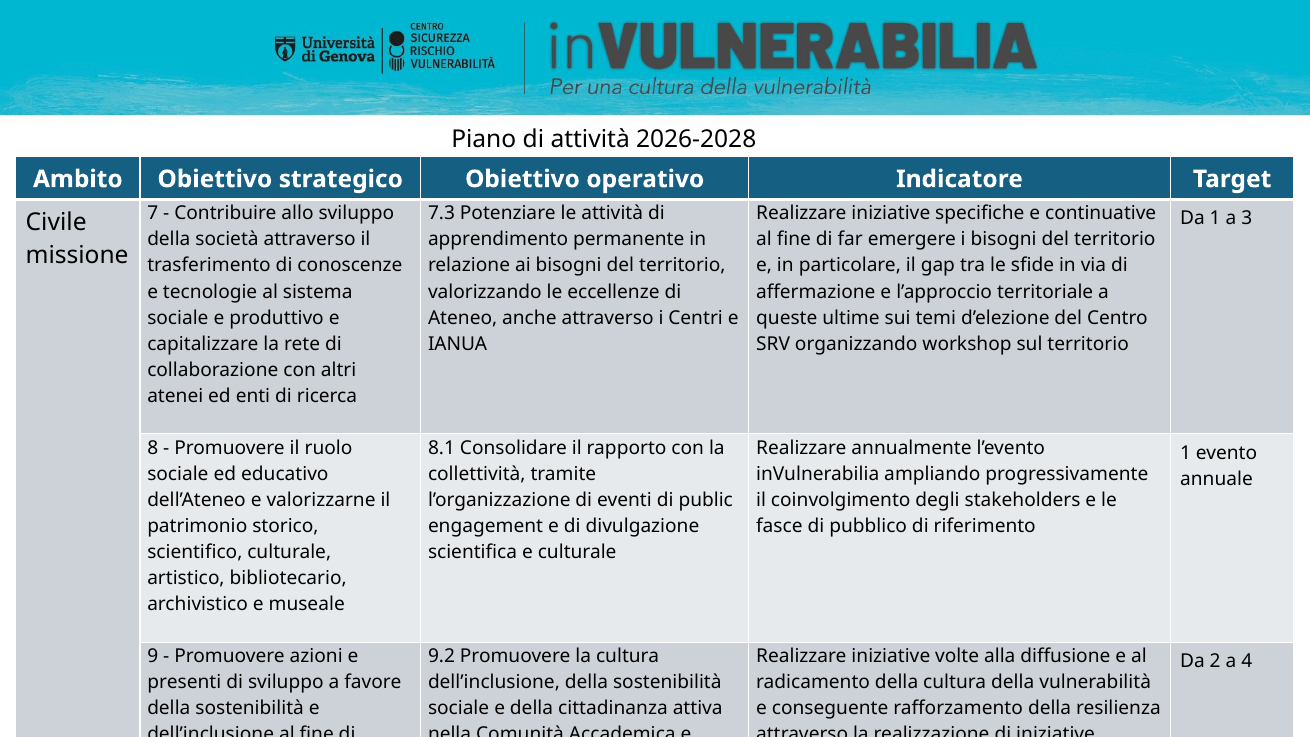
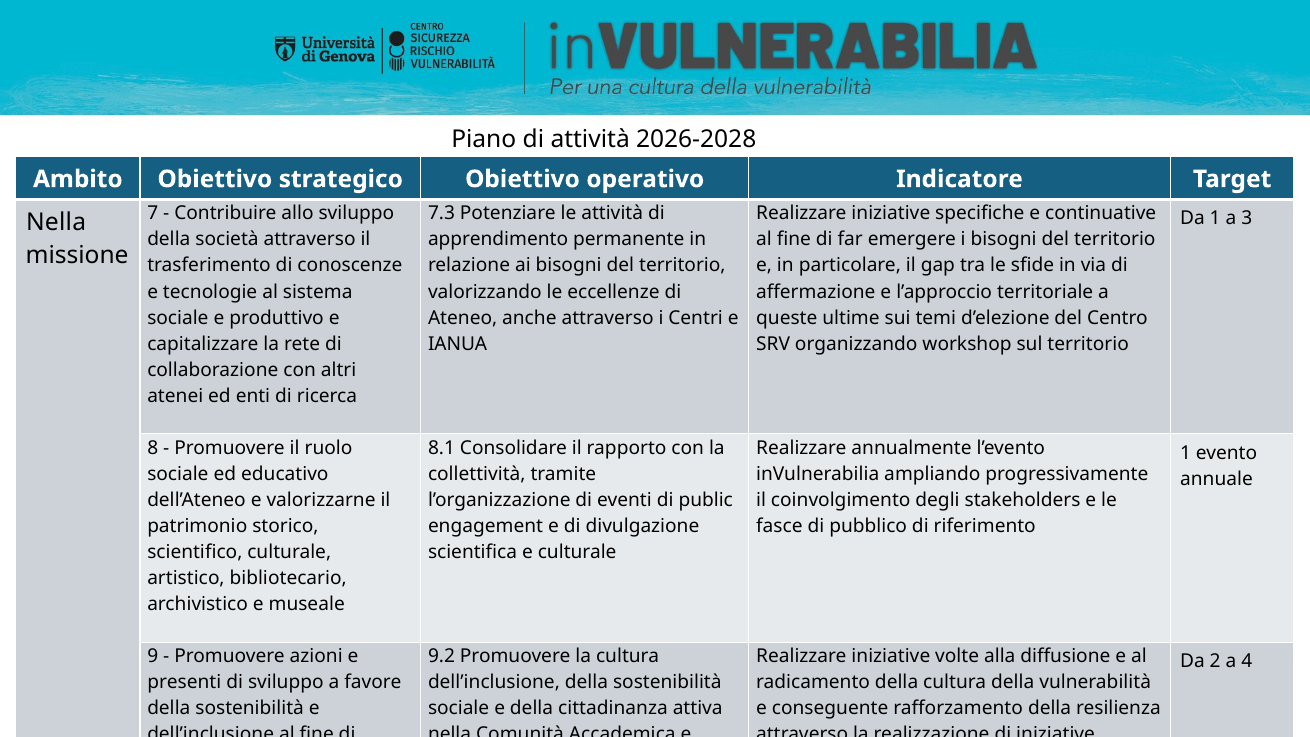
Civile at (56, 222): Civile -> Nella
